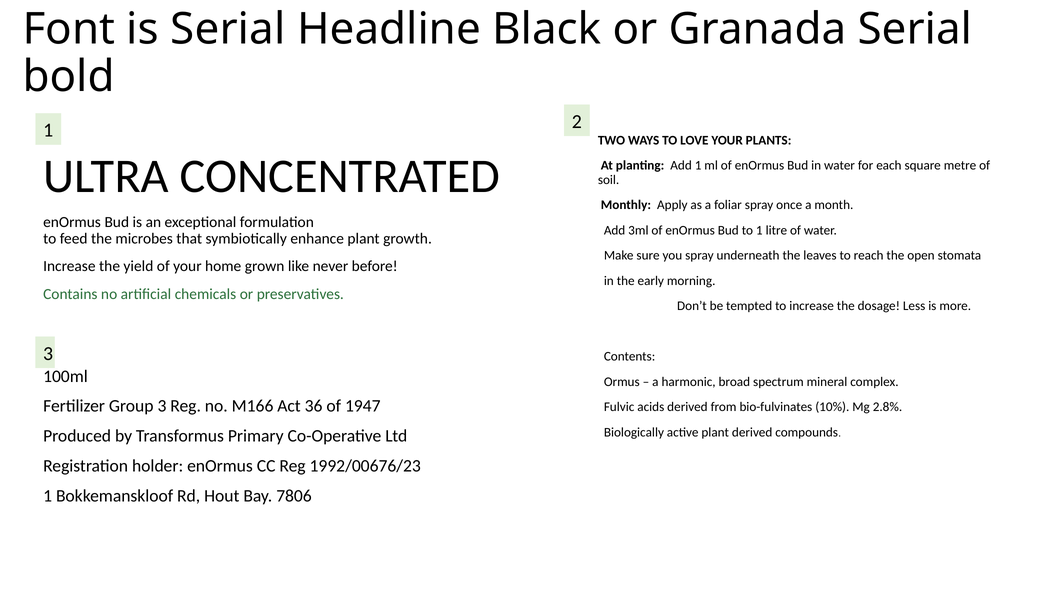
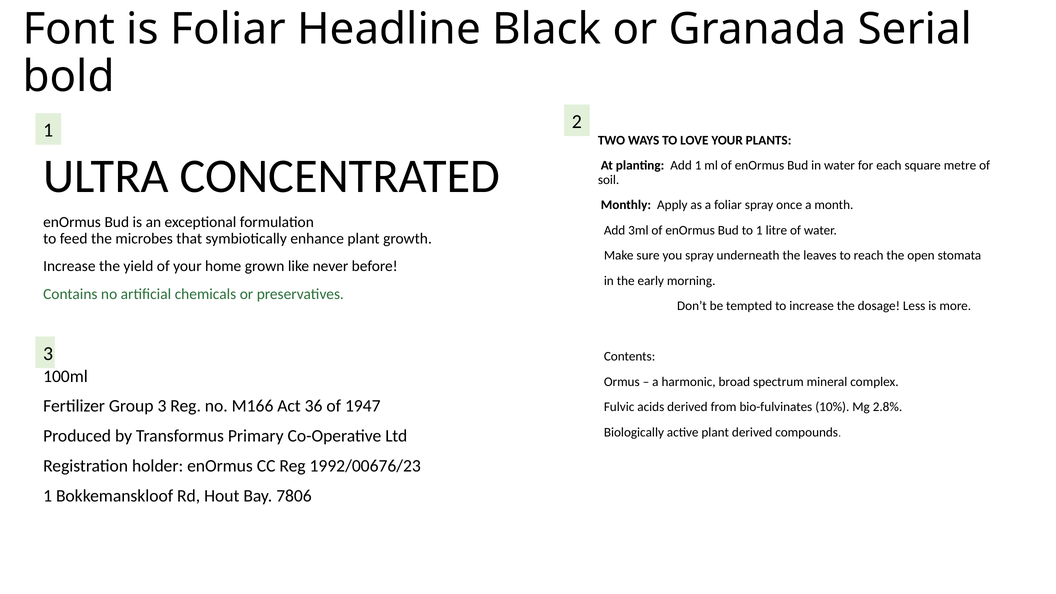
is Serial: Serial -> Foliar
